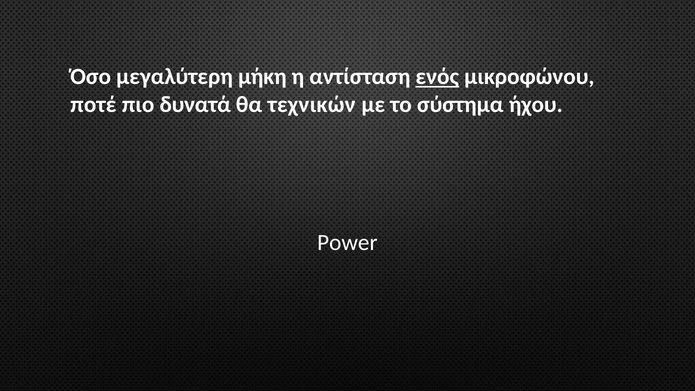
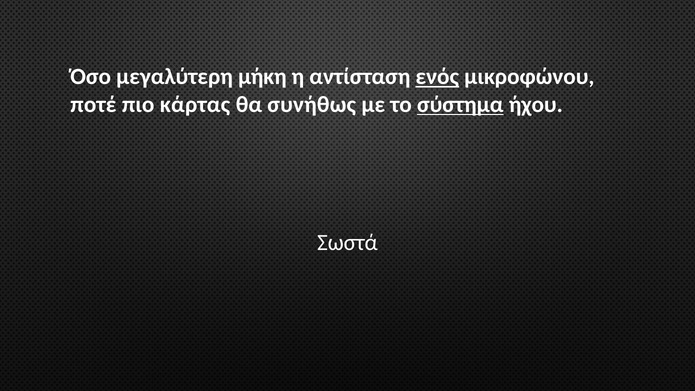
δυνατά: δυνατά -> κάρτας
τεχνικών: τεχνικών -> συνήθως
σύστημα underline: none -> present
Power: Power -> Σωστά
